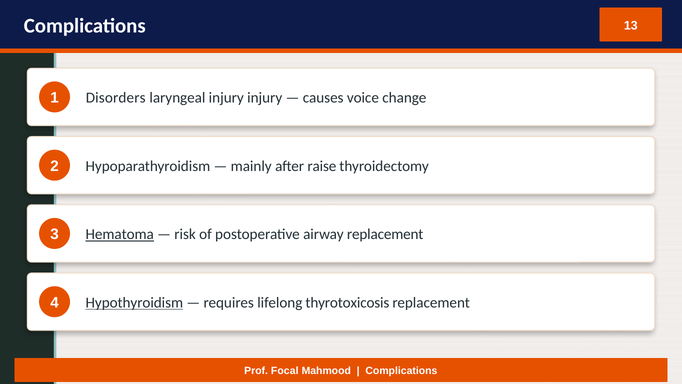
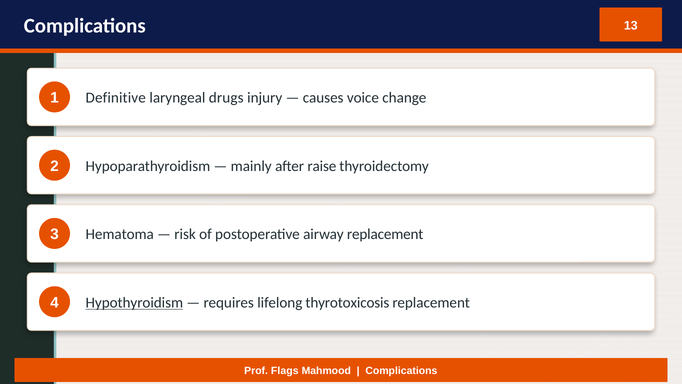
Disorders: Disorders -> Definitive
laryngeal injury: injury -> drugs
Hematoma underline: present -> none
Focal: Focal -> Flags
